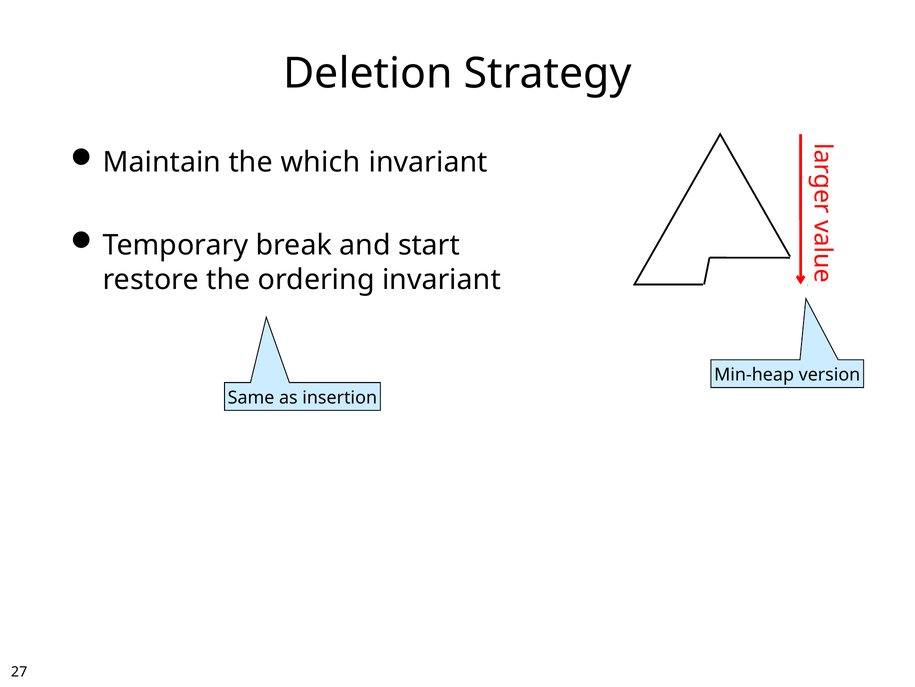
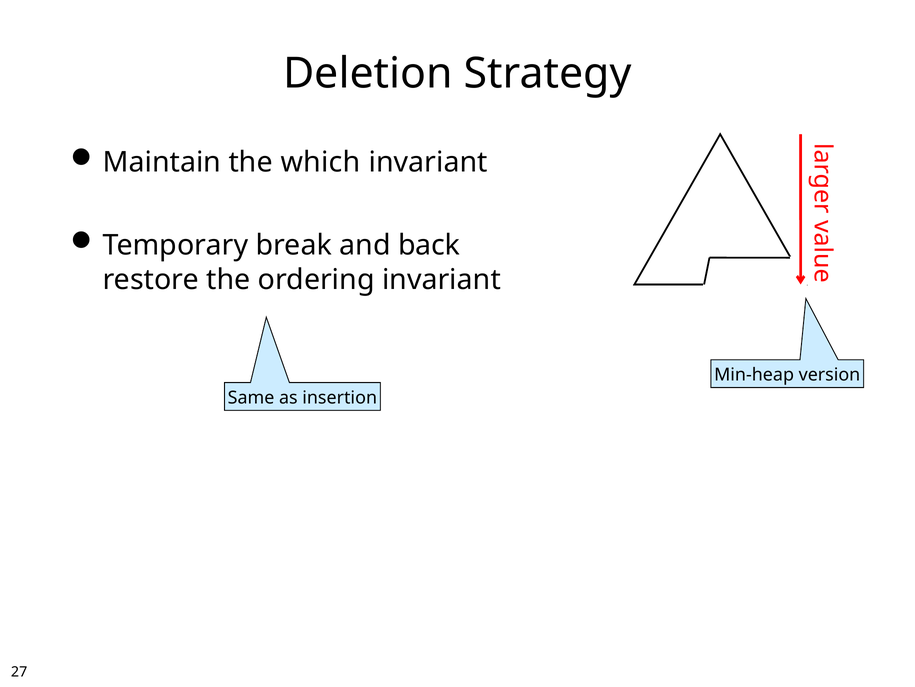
start: start -> back
